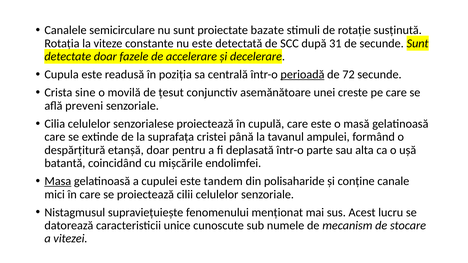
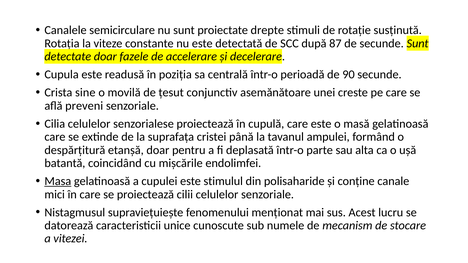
bazate: bazate -> drepte
31: 31 -> 87
perioadă underline: present -> none
72: 72 -> 90
tandem: tandem -> stimulul
